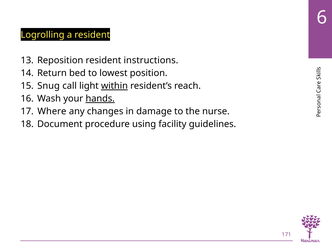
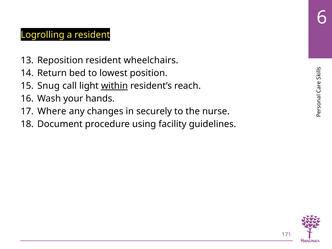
instructions: instructions -> wheelchairs
hands underline: present -> none
damage: damage -> securely
